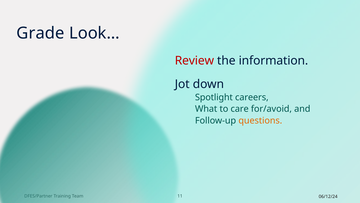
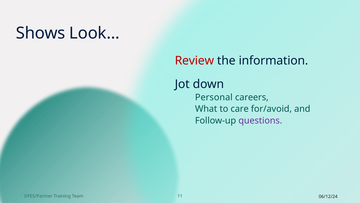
Grade: Grade -> Shows
Spotlight: Spotlight -> Personal
questions colour: orange -> purple
